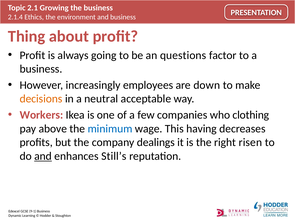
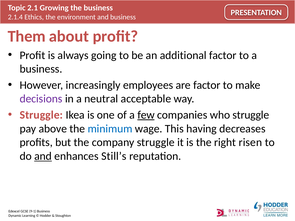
Thing: Thing -> Them
questions: questions -> additional
are down: down -> factor
decisions colour: orange -> purple
Workers at (41, 115): Workers -> Struggle
few underline: none -> present
who clothing: clothing -> struggle
company dealings: dealings -> struggle
